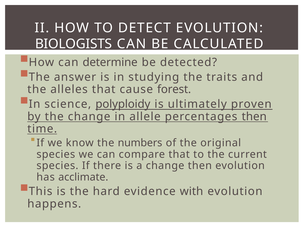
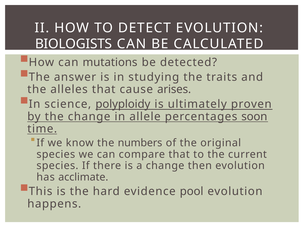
determine: determine -> mutations
forest: forest -> arises
percentages then: then -> soon
with: with -> pool
